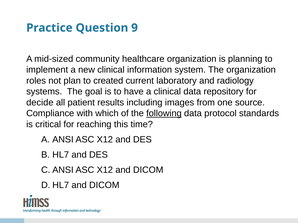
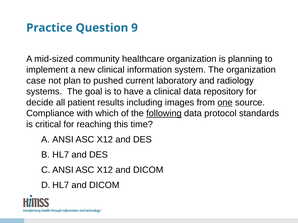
roles: roles -> case
created: created -> pushed
one underline: none -> present
